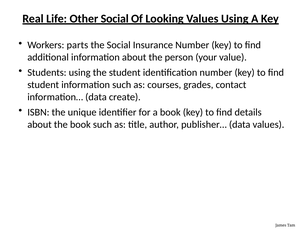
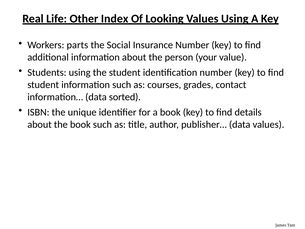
Other Social: Social -> Index
create: create -> sorted
